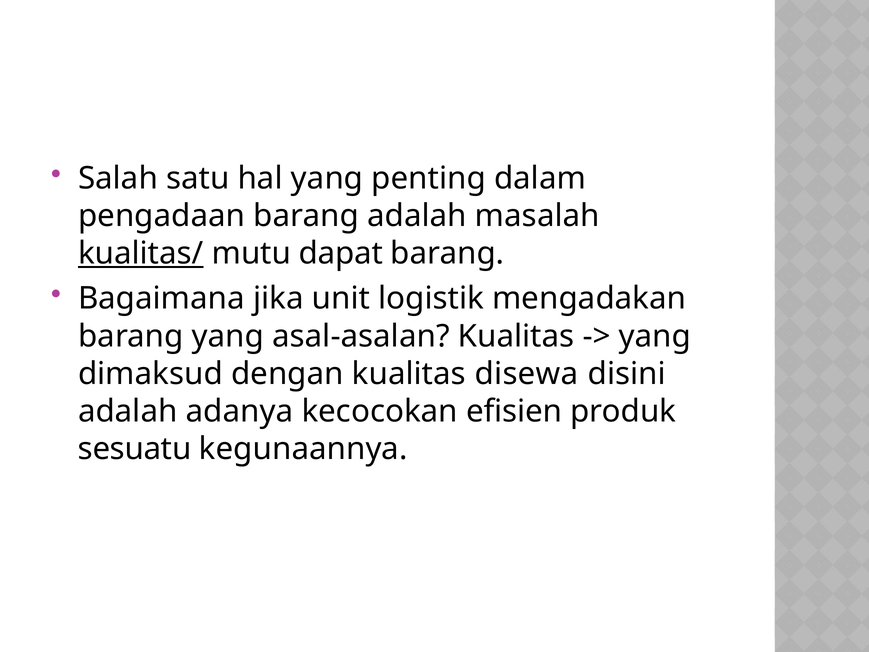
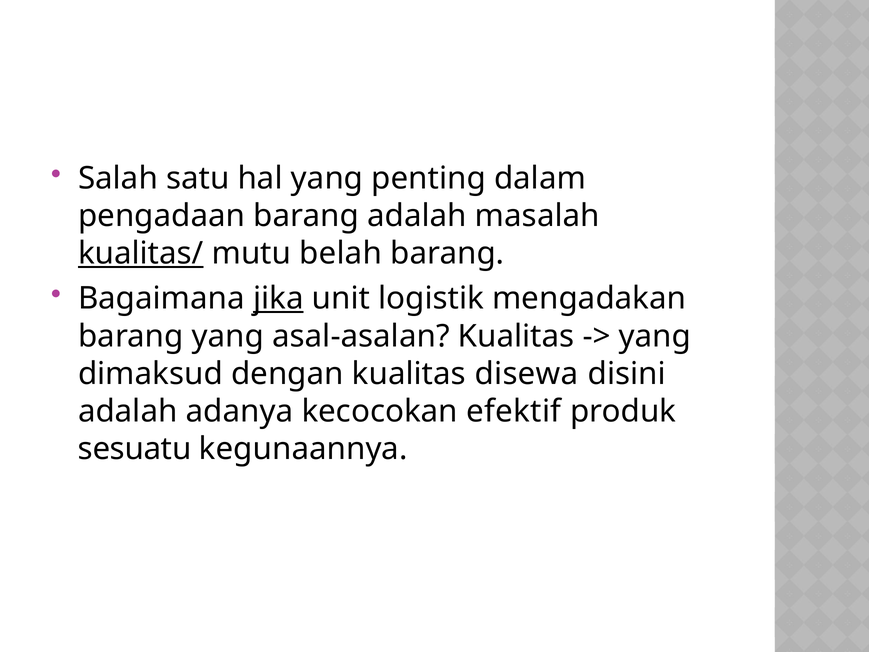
dapat: dapat -> belah
jika underline: none -> present
efisien: efisien -> efektif
